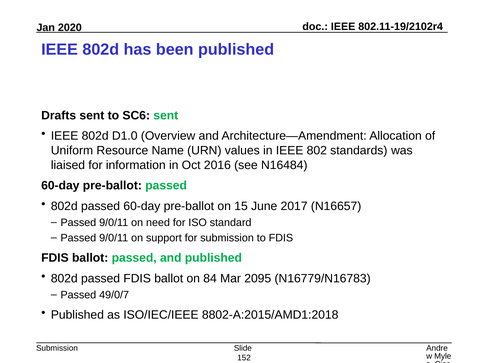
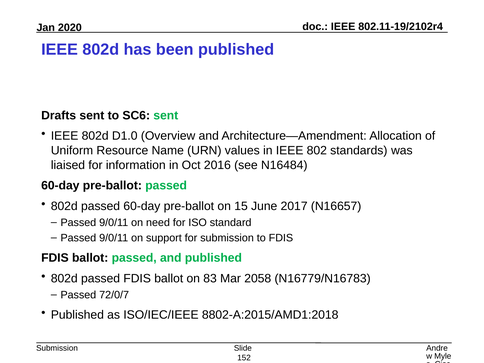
84: 84 -> 83
2095: 2095 -> 2058
49/0/7: 49/0/7 -> 72/0/7
